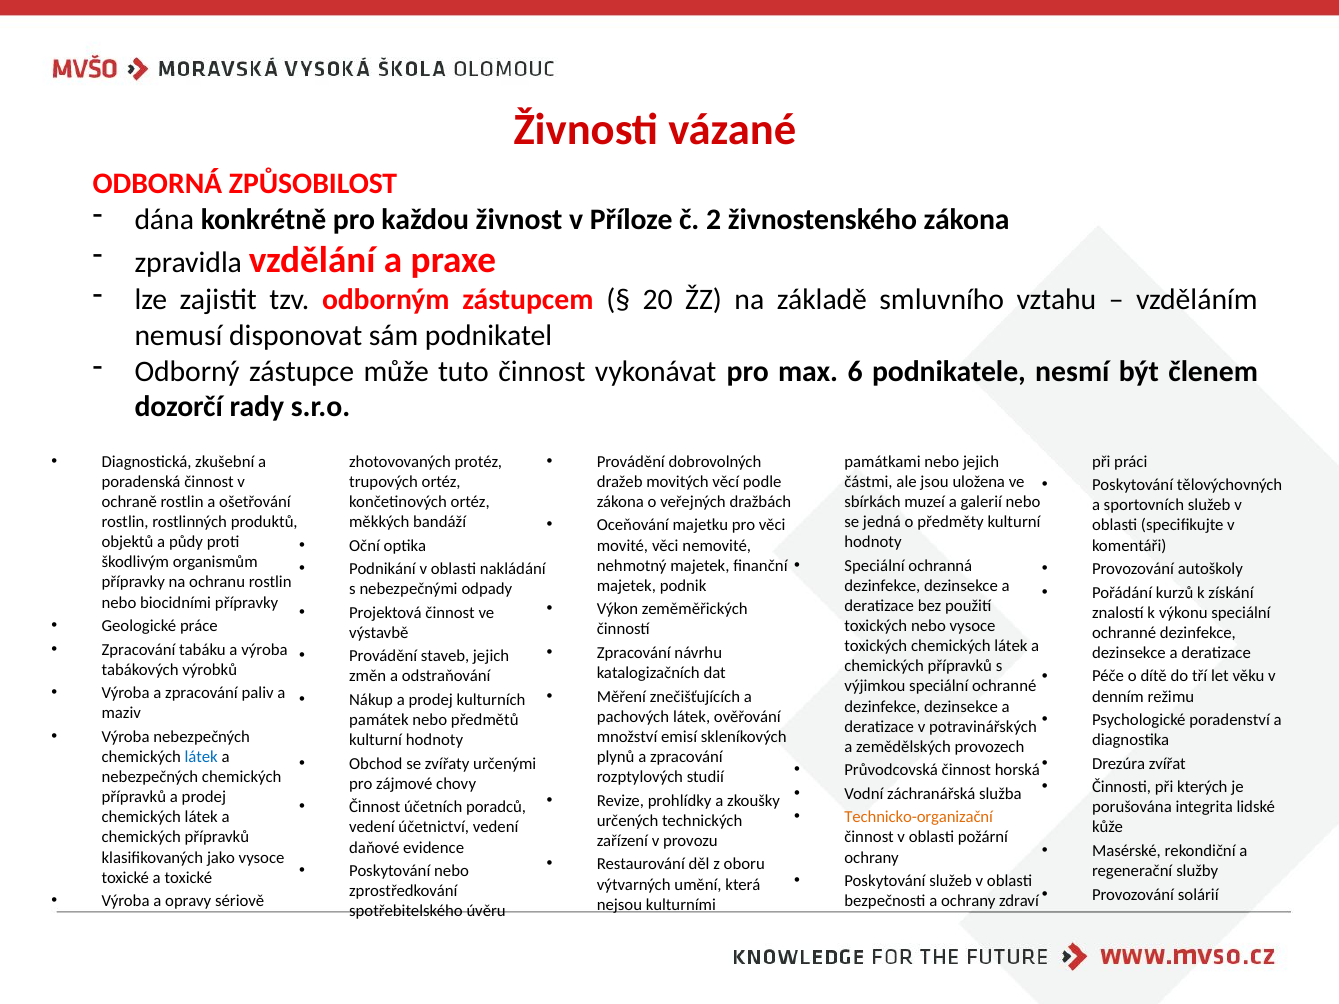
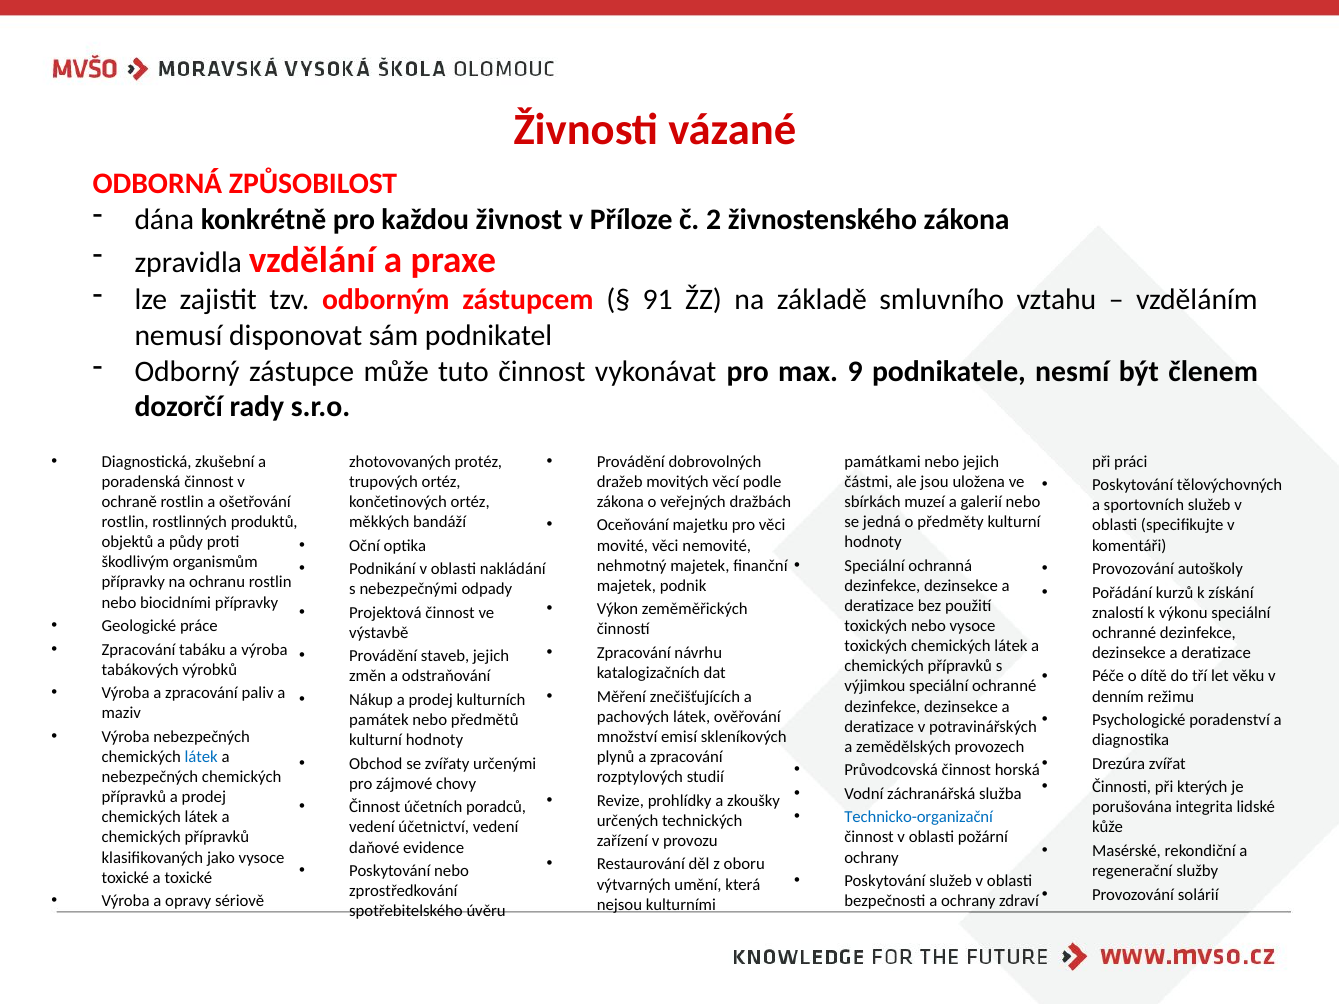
20: 20 -> 91
6: 6 -> 9
Technicko-organizační colour: orange -> blue
